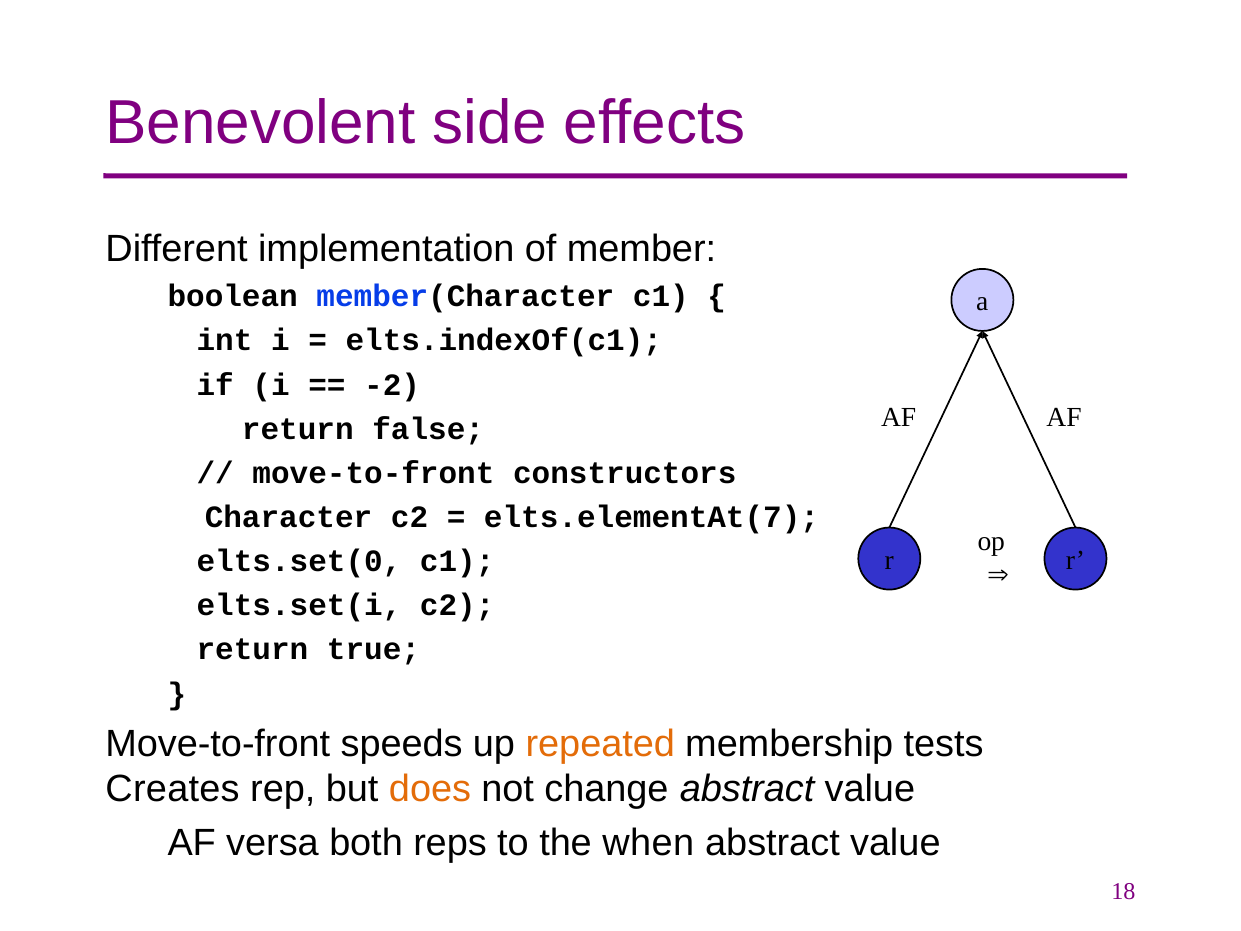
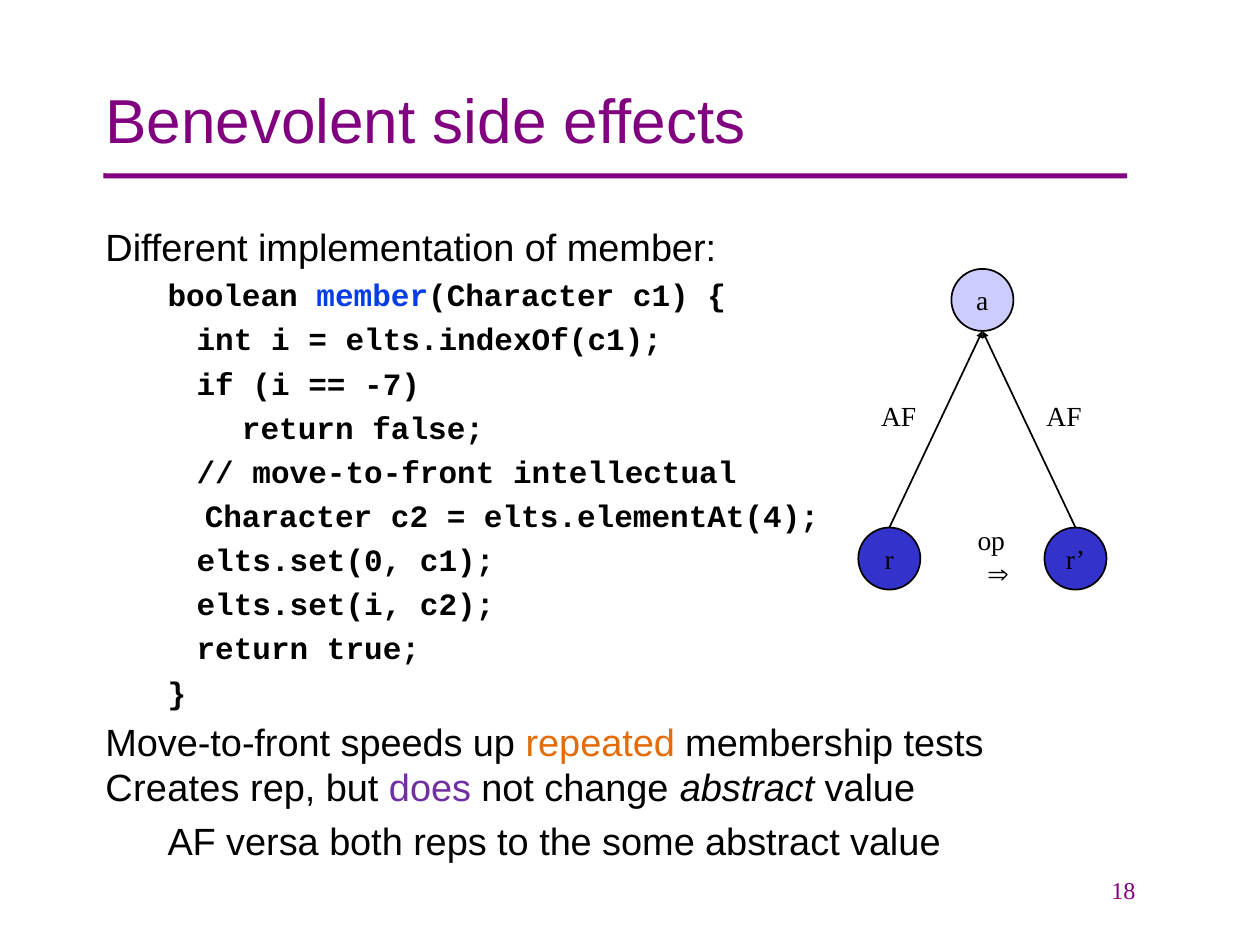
-2: -2 -> -7
constructors: constructors -> intellectual
elts.elementAt(7: elts.elementAt(7 -> elts.elementAt(4
does colour: orange -> purple
when: when -> some
